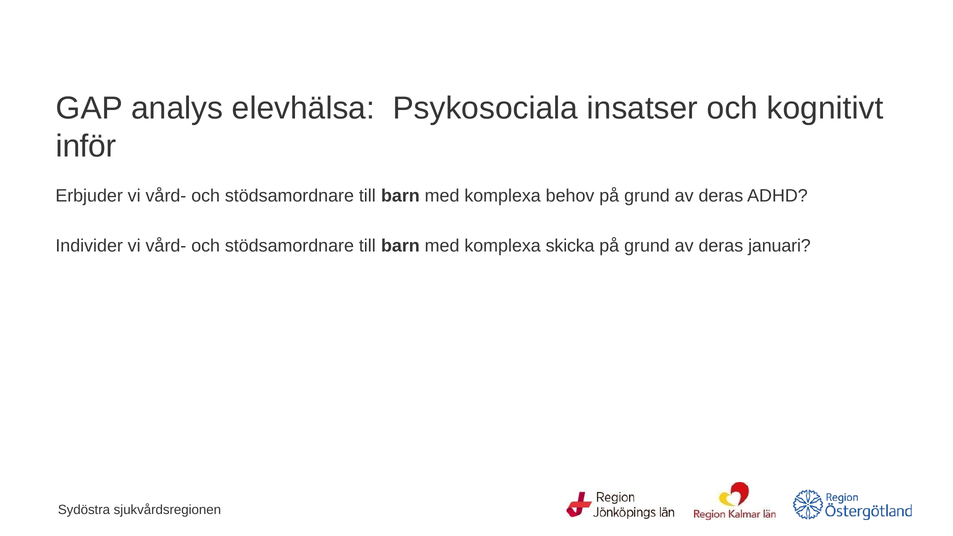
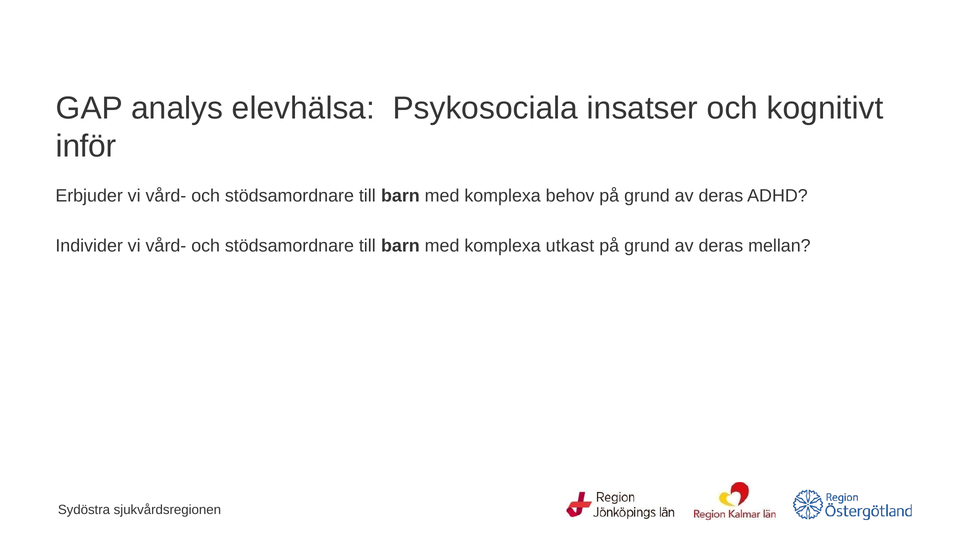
skicka: skicka -> utkast
januari: januari -> mellan
